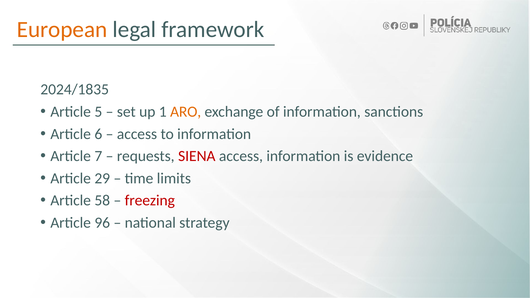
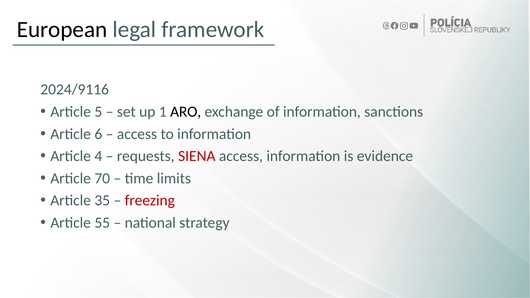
European colour: orange -> black
2024/1835: 2024/1835 -> 2024/9116
ARO colour: orange -> black
7: 7 -> 4
29: 29 -> 70
58: 58 -> 35
96: 96 -> 55
